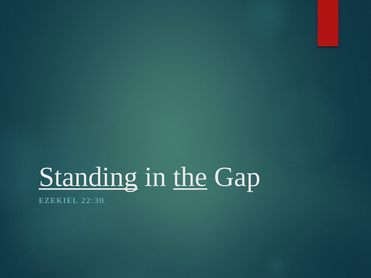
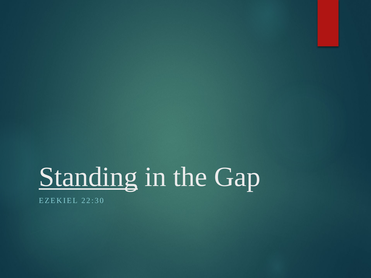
the underline: present -> none
